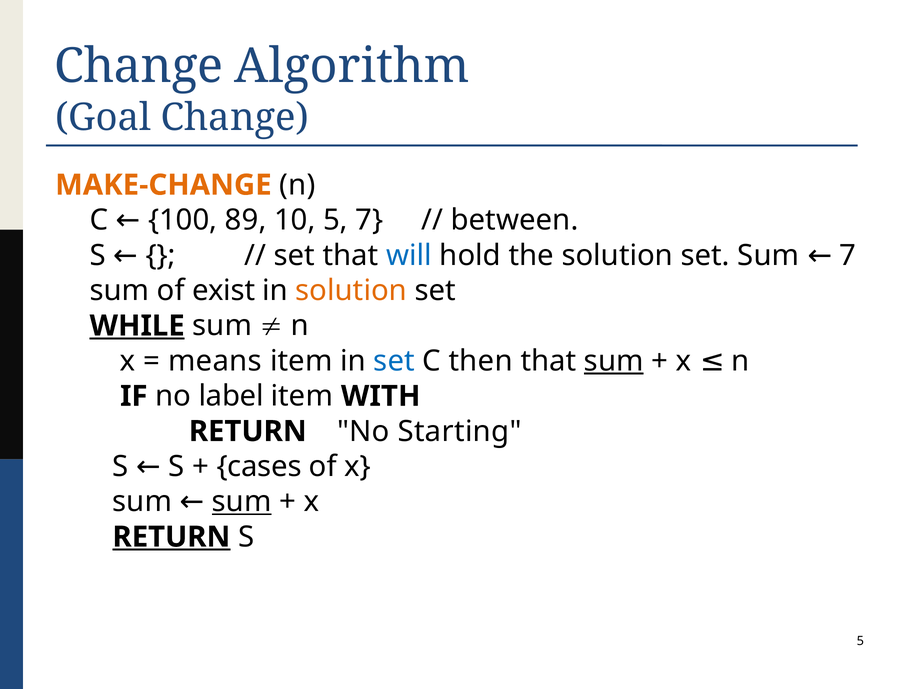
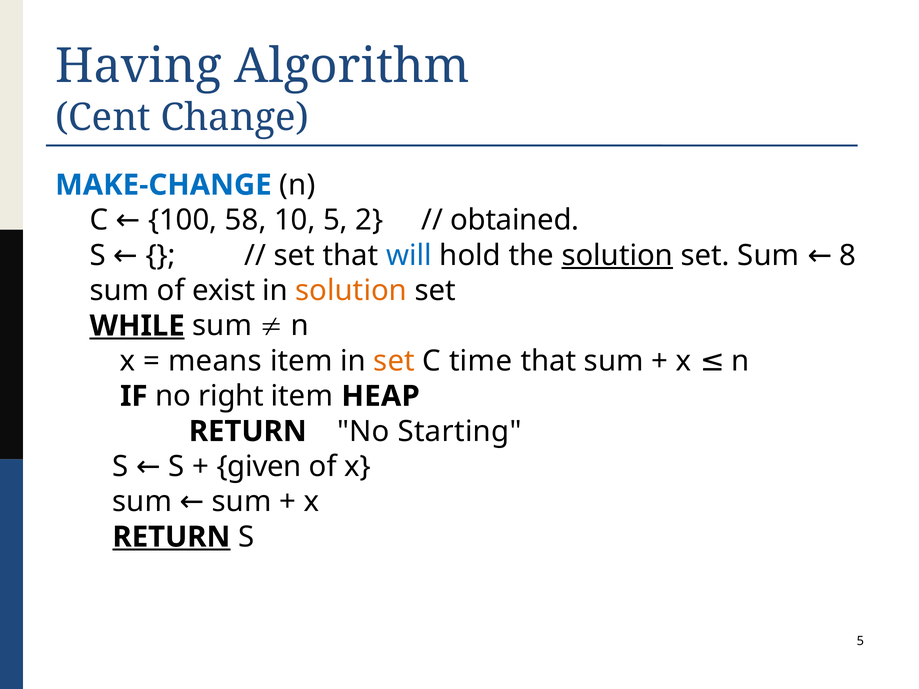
Change at (139, 66): Change -> Having
Goal: Goal -> Cent
MAKE-CHANGE colour: orange -> blue
89: 89 -> 58
5 7: 7 -> 2
between: between -> obtained
solution at (617, 255) underline: none -> present
Sum 7: 7 -> 8
set at (394, 361) colour: blue -> orange
then: then -> time
sum at (614, 361) underline: present -> none
label: label -> right
WITH: WITH -> HEAP
cases: cases -> given
sum at (242, 502) underline: present -> none
